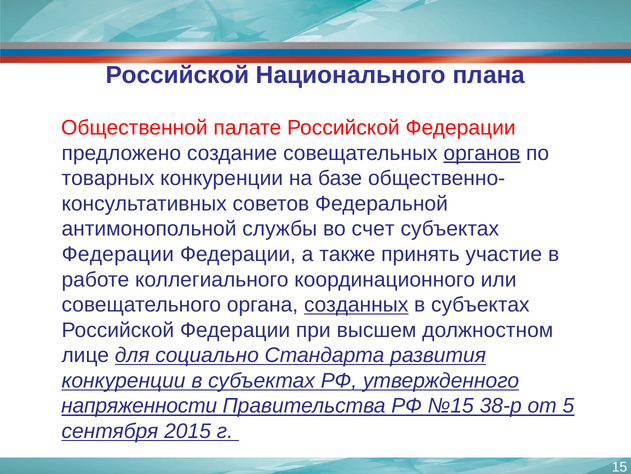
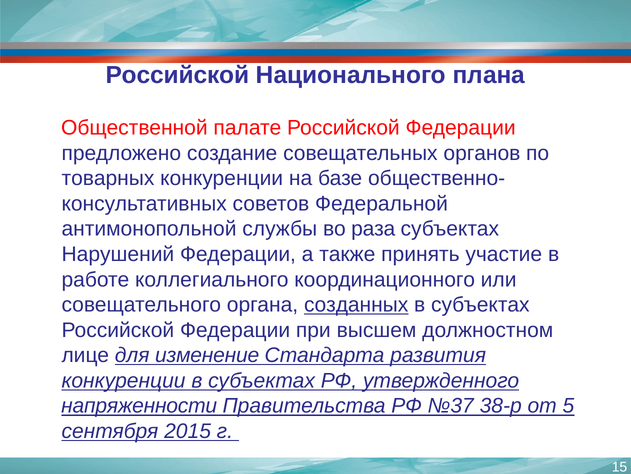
органов underline: present -> none
счет: счет -> раза
Федерации at (118, 254): Федерации -> Нарушений
социально: социально -> изменение
№15: №15 -> №37
